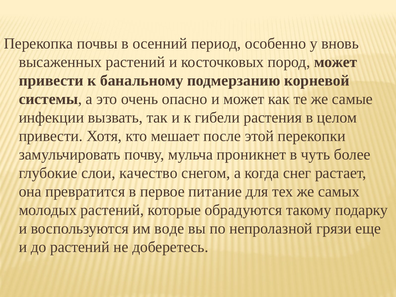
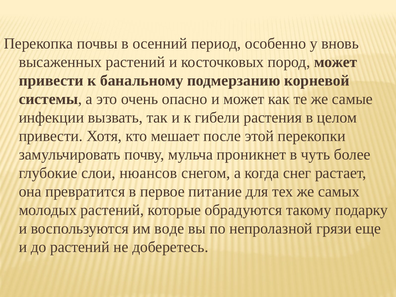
качество: качество -> нюансов
